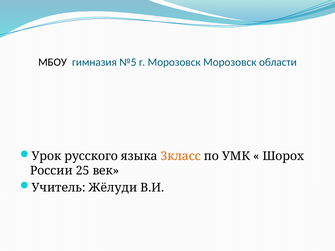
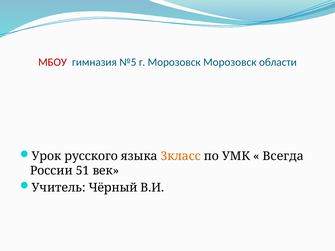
МБОУ colour: black -> red
Шорох: Шорох -> Всегда
25: 25 -> 51
Жёлуди: Жёлуди -> Чёрный
